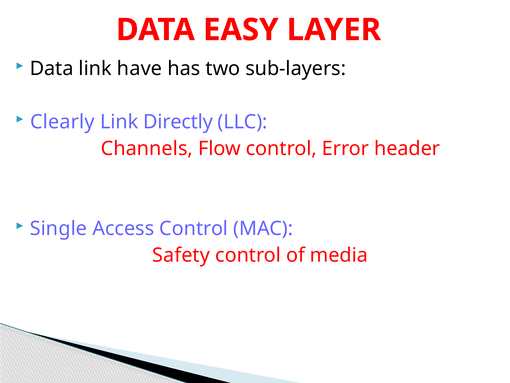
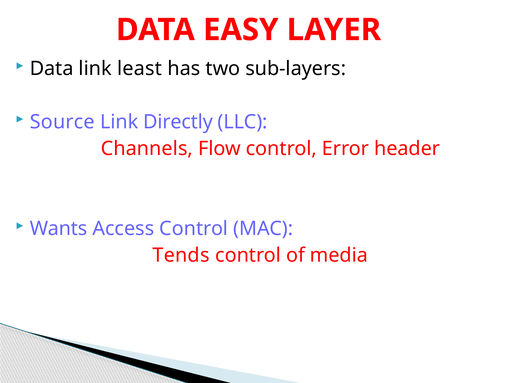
have: have -> least
Clearly: Clearly -> Source
Single: Single -> Wants
Safety: Safety -> Tends
